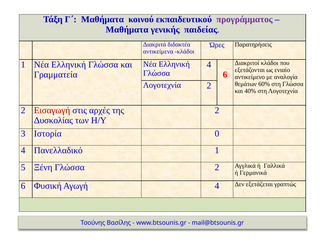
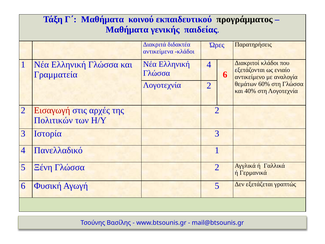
προγράμματος colour: purple -> black
Δυσκολίας: Δυσκολίας -> Πολιτικών
Ιστορία 0: 0 -> 3
Αγωγή 4: 4 -> 5
